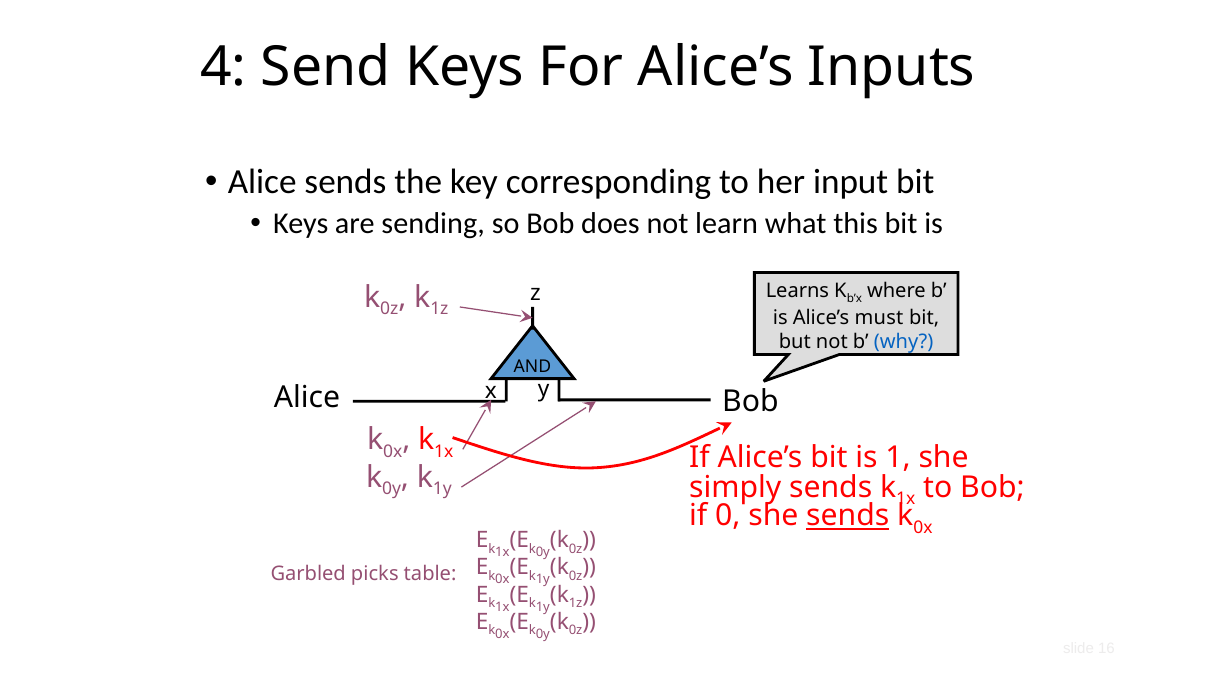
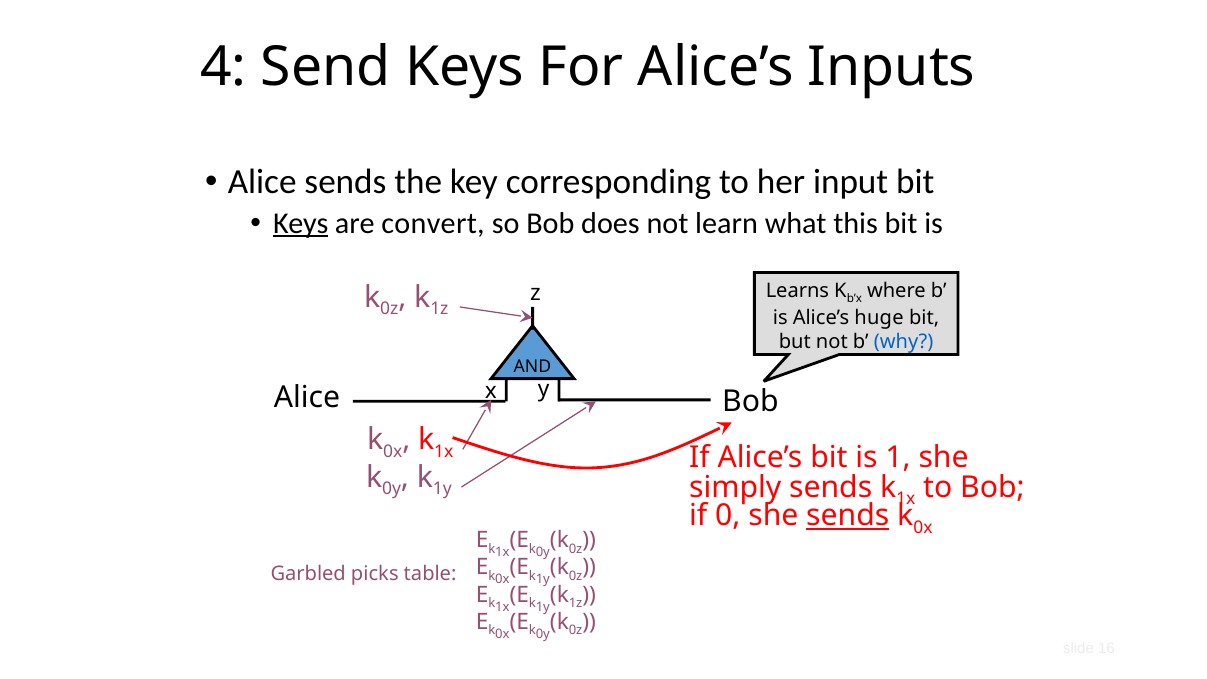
Keys at (301, 223) underline: none -> present
sending: sending -> convert
must: must -> huge
